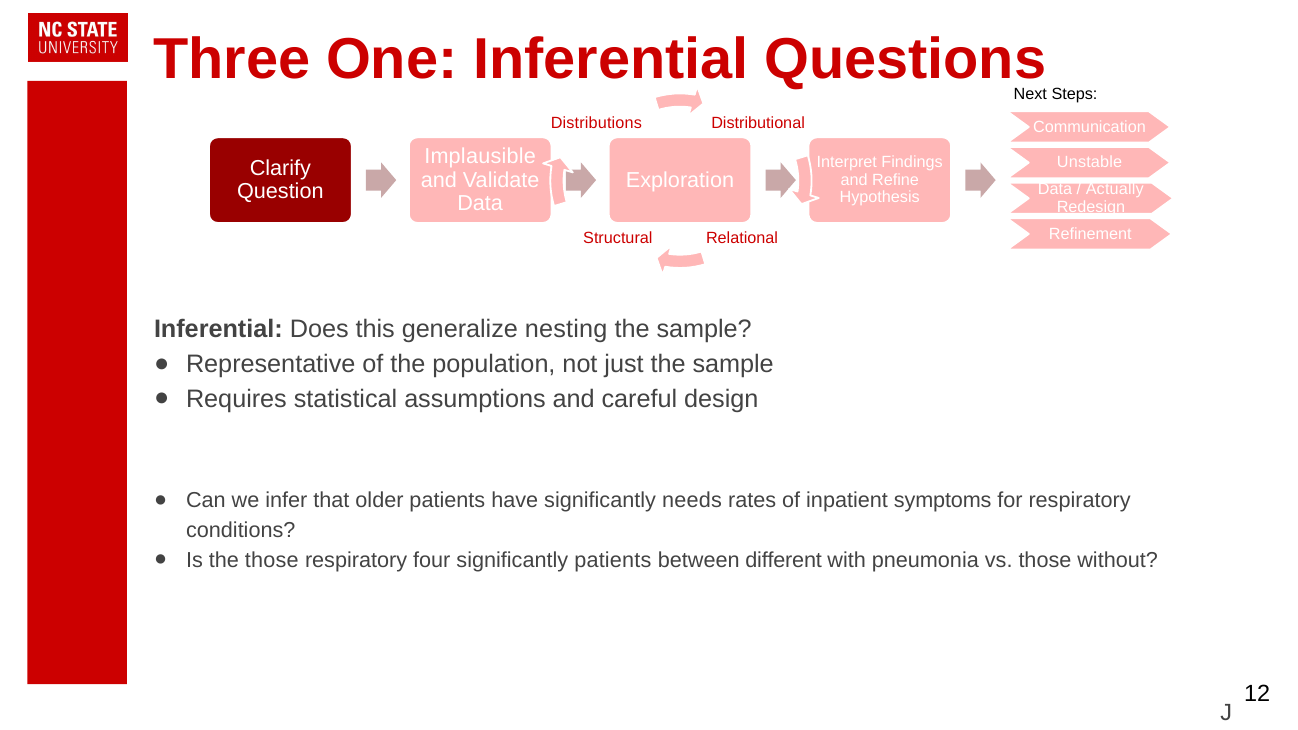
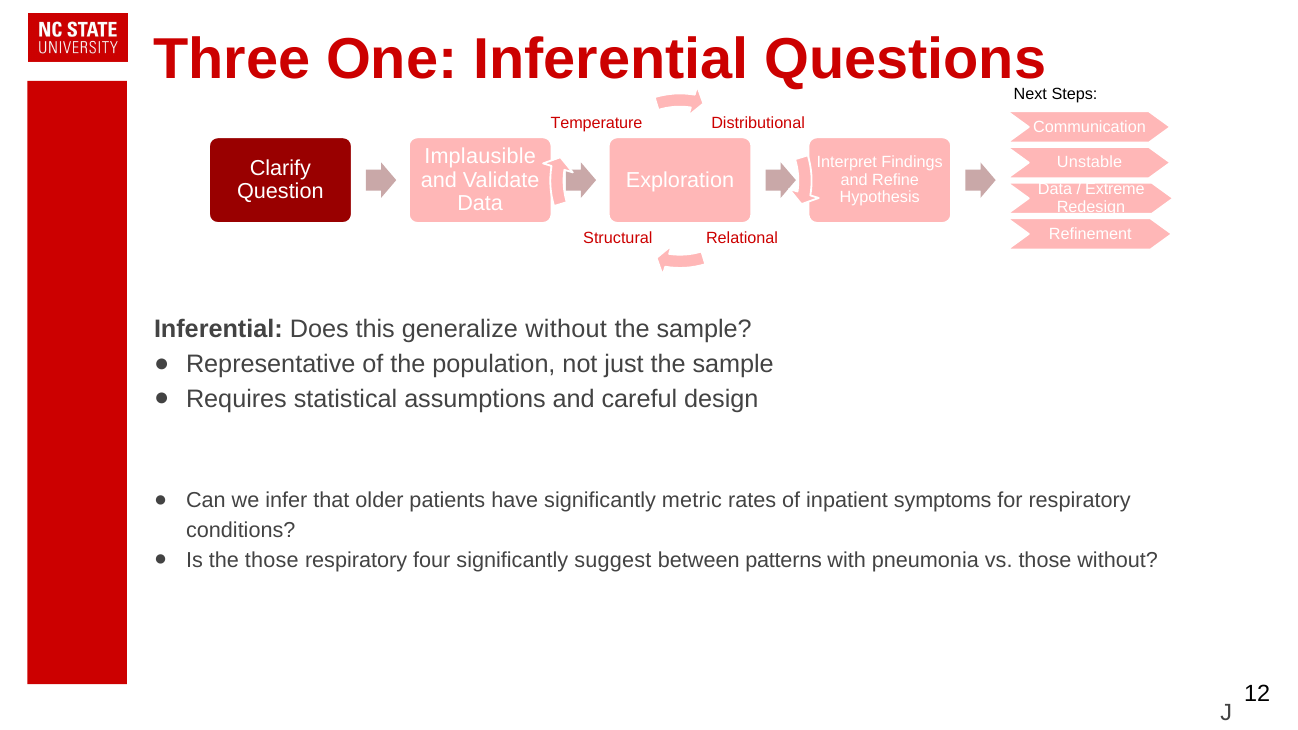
Distributions: Distributions -> Temperature
Actually: Actually -> Extreme
generalize nesting: nesting -> without
needs: needs -> metric
significantly patients: patients -> suggest
different: different -> patterns
